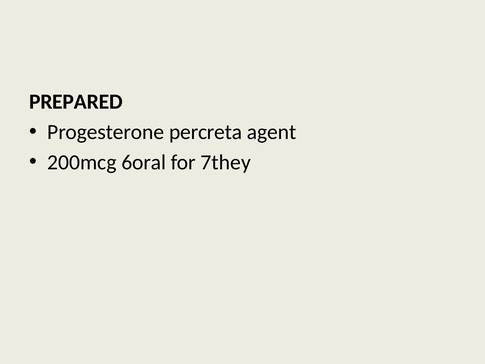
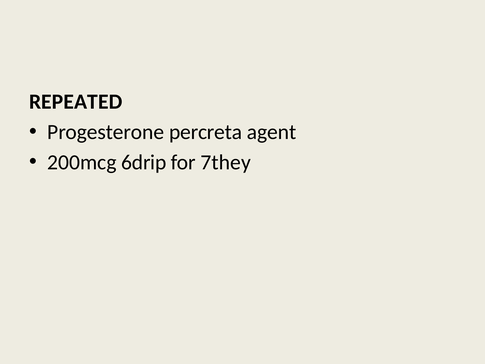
PREPARED: PREPARED -> REPEATED
6oral: 6oral -> 6drip
